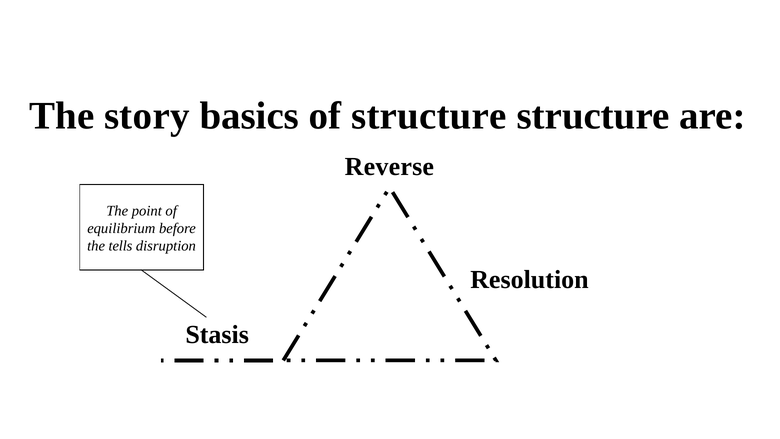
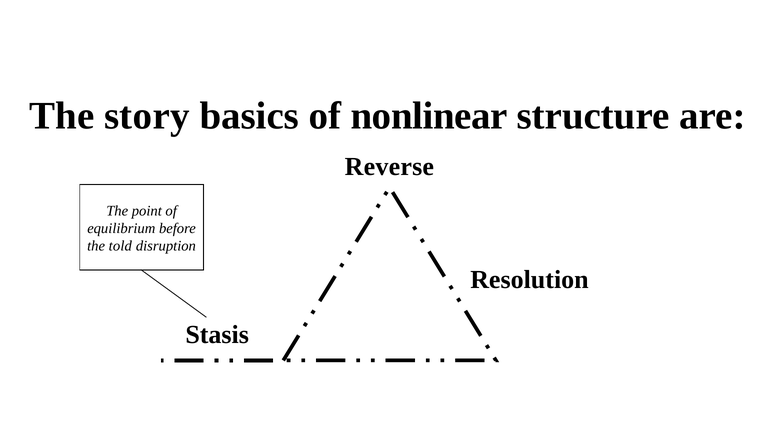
of structure: structure -> nonlinear
tells: tells -> told
